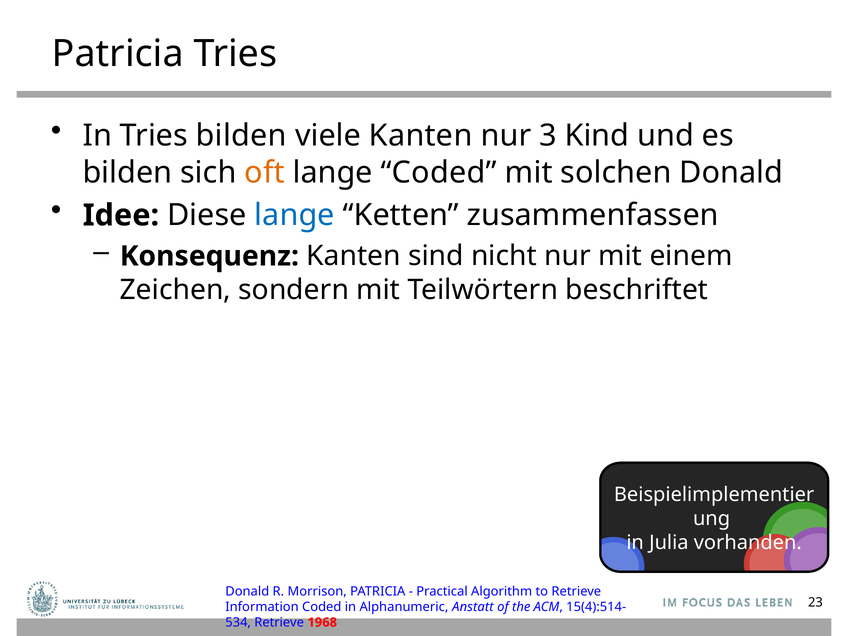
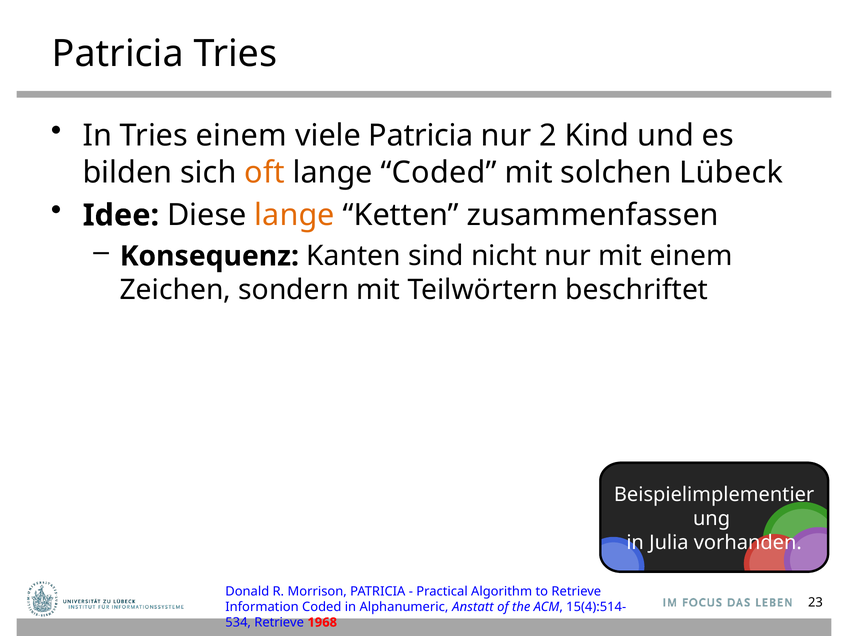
Tries bilden: bilden -> einem
viele Kanten: Kanten -> Patricia
3: 3 -> 2
solchen Donald: Donald -> Lübeck
lange at (295, 215) colour: blue -> orange
